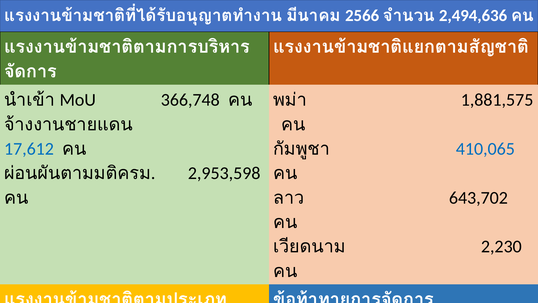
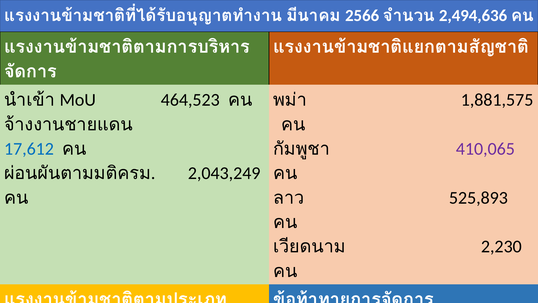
366,748: 366,748 -> 464,523
410,065 colour: blue -> purple
2,953,598: 2,953,598 -> 2,043,249
643,702: 643,702 -> 525,893
